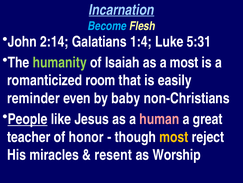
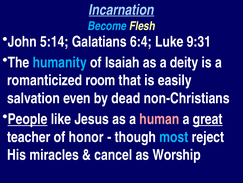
2:14: 2:14 -> 5:14
1:4: 1:4 -> 6:4
5:31: 5:31 -> 9:31
humanity colour: light green -> light blue
a most: most -> deity
reminder: reminder -> salvation
baby: baby -> dead
great underline: none -> present
most at (174, 137) colour: yellow -> light blue
resent: resent -> cancel
